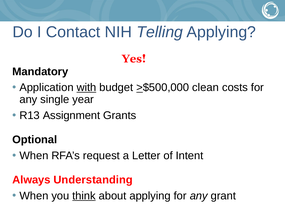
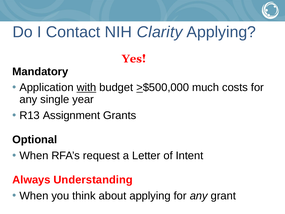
Telling: Telling -> Clarity
clean: clean -> much
think underline: present -> none
